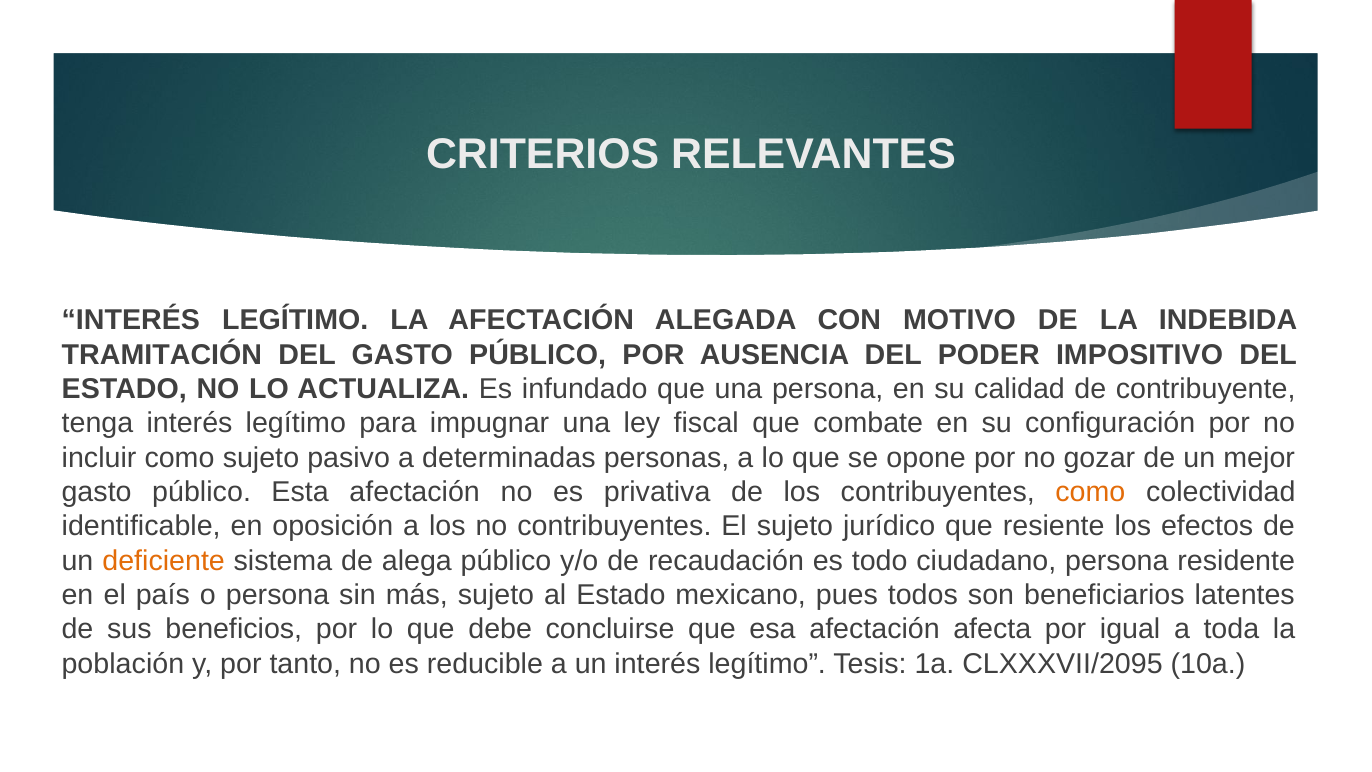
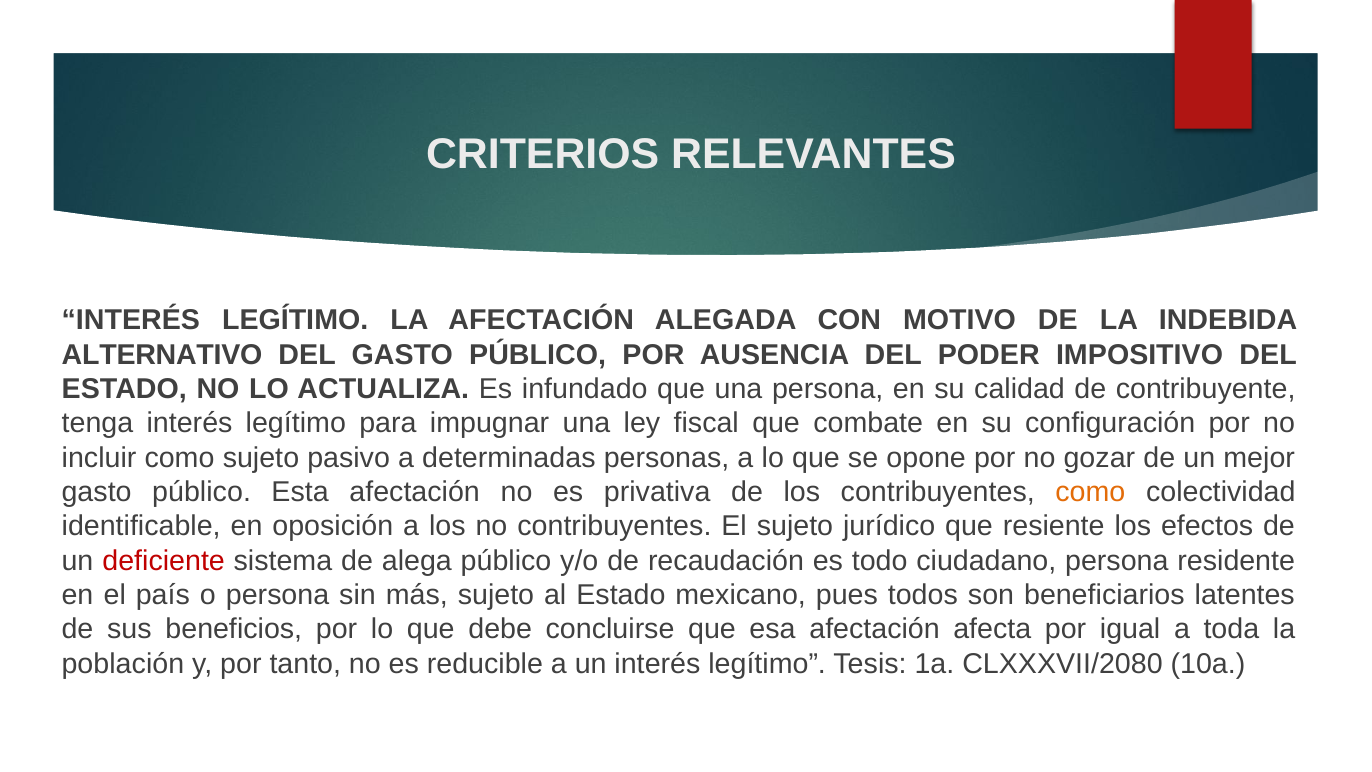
TRAMITACIÓN: TRAMITACIÓN -> ALTERNATIVO
deficiente colour: orange -> red
CLXXXVII/2095: CLXXXVII/2095 -> CLXXXVII/2080
